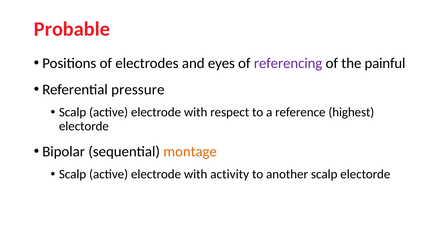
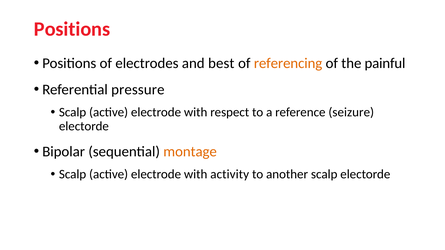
Probable at (72, 29): Probable -> Positions
eyes: eyes -> best
referencing colour: purple -> orange
highest: highest -> seizure
